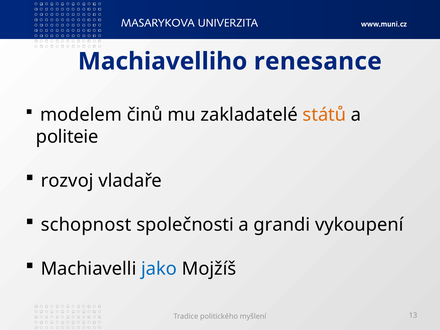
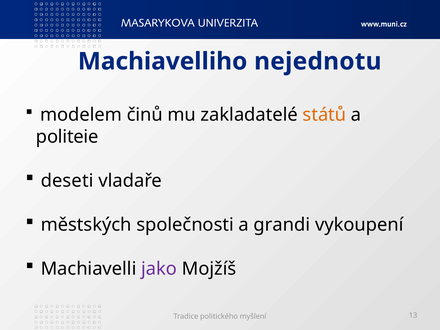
renesance: renesance -> nejednotu
rozvoj: rozvoj -> deseti
schopnost: schopnost -> městských
jako colour: blue -> purple
